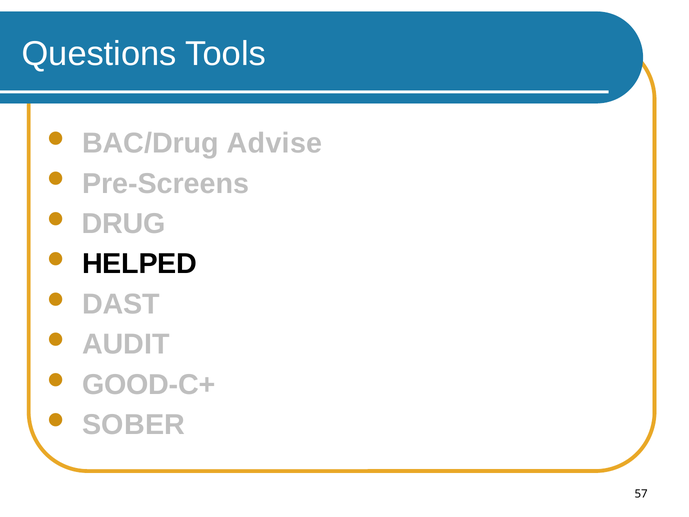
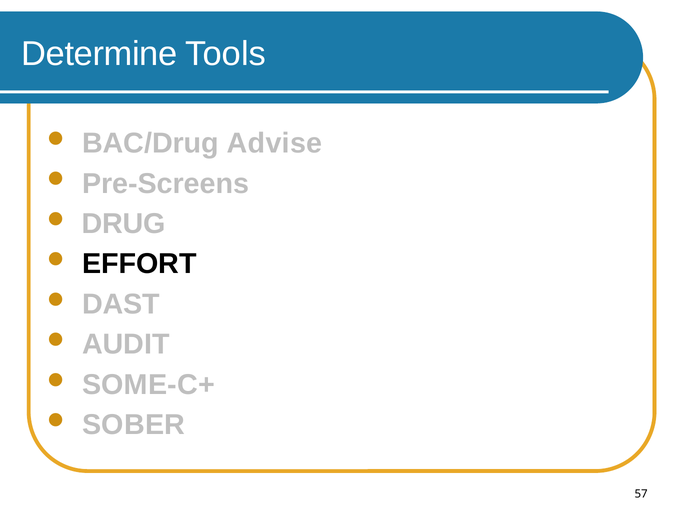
Questions: Questions -> Determine
HELPED: HELPED -> EFFORT
GOOD-C+: GOOD-C+ -> SOME-C+
